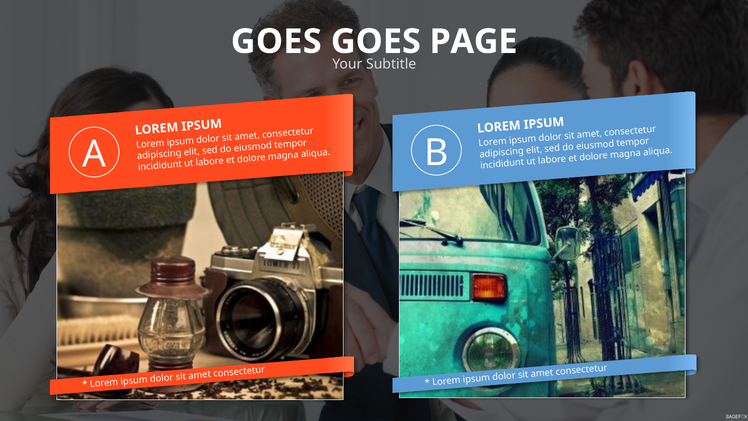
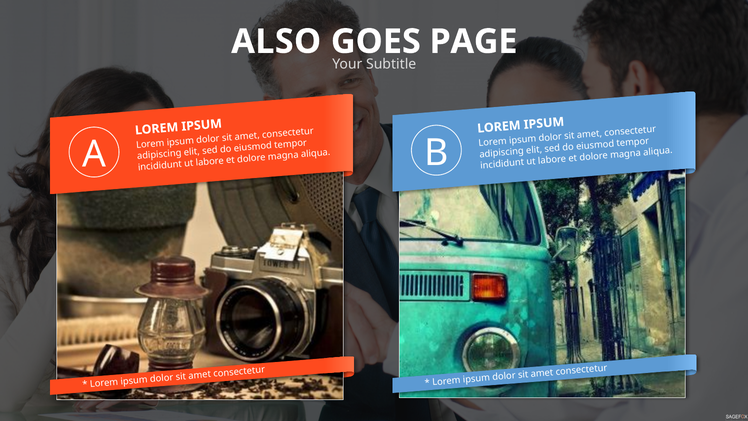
GOES at (276, 42): GOES -> ALSO
